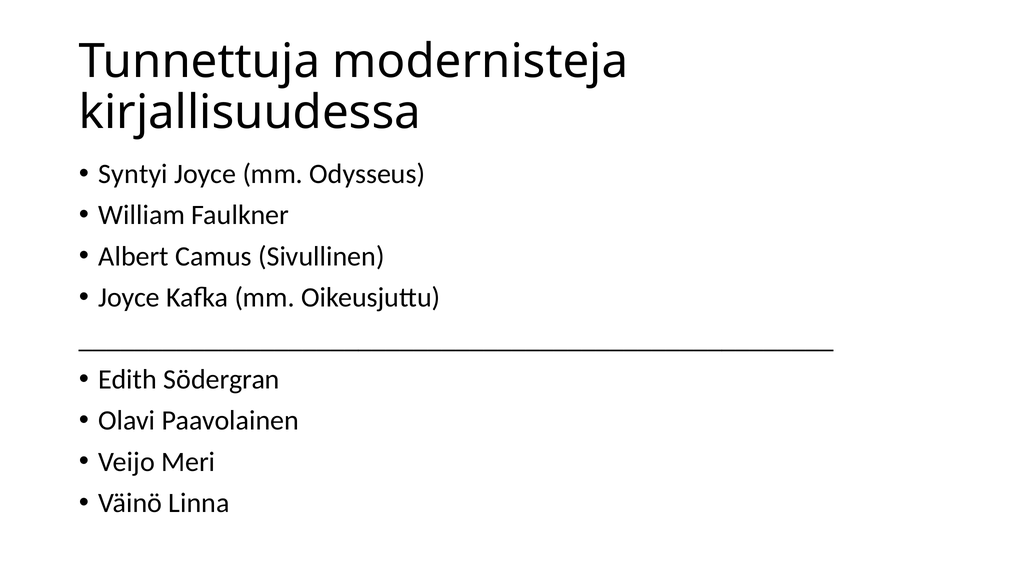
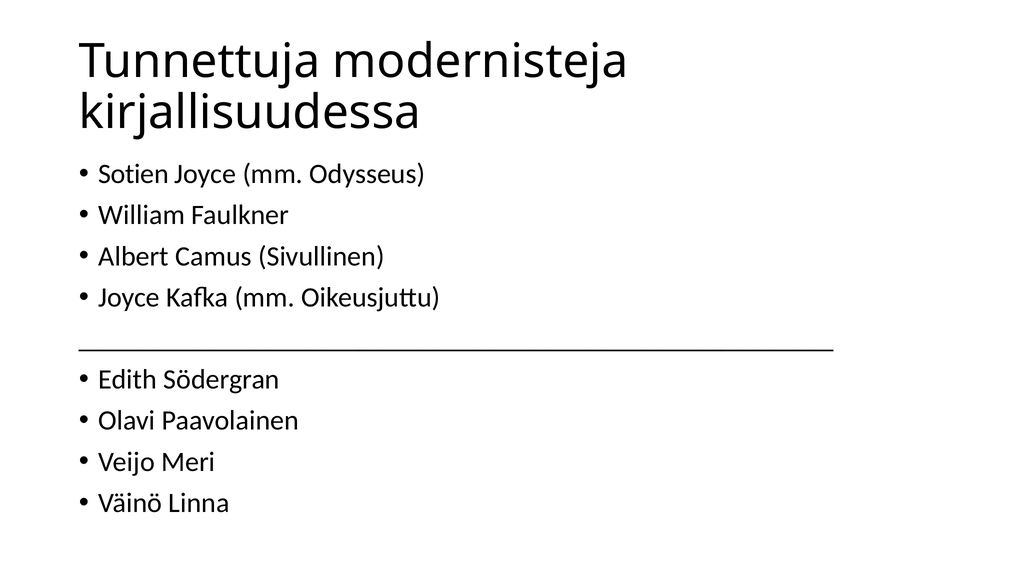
Syntyi: Syntyi -> Sotien
